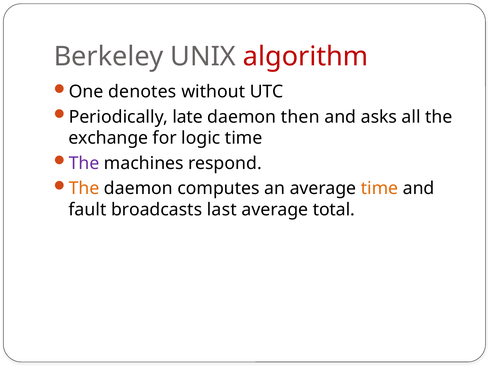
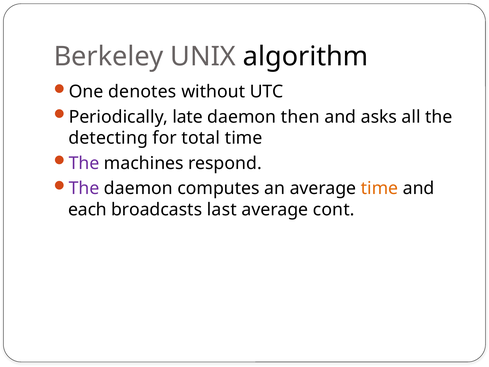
algorithm colour: red -> black
exchange: exchange -> detecting
logic: logic -> total
The at (84, 188) colour: orange -> purple
fault: fault -> each
total: total -> cont
